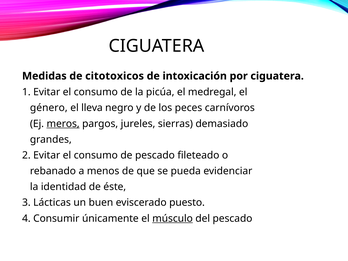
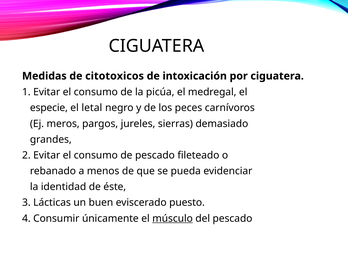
género: género -> especie
lleva: lleva -> letal
meros underline: present -> none
